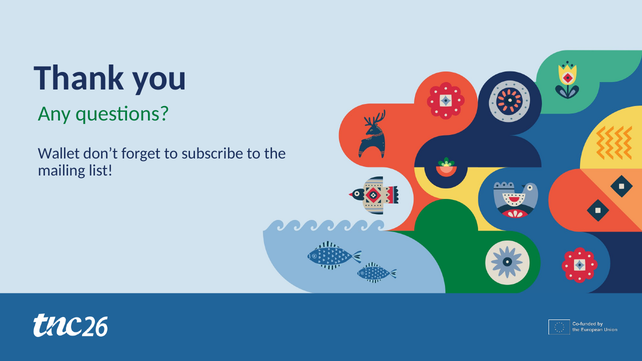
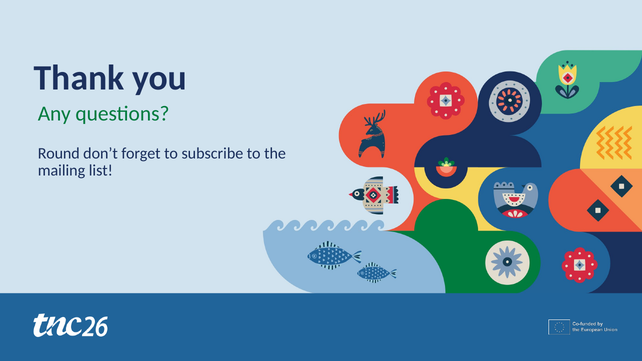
Wallet: Wallet -> Round
